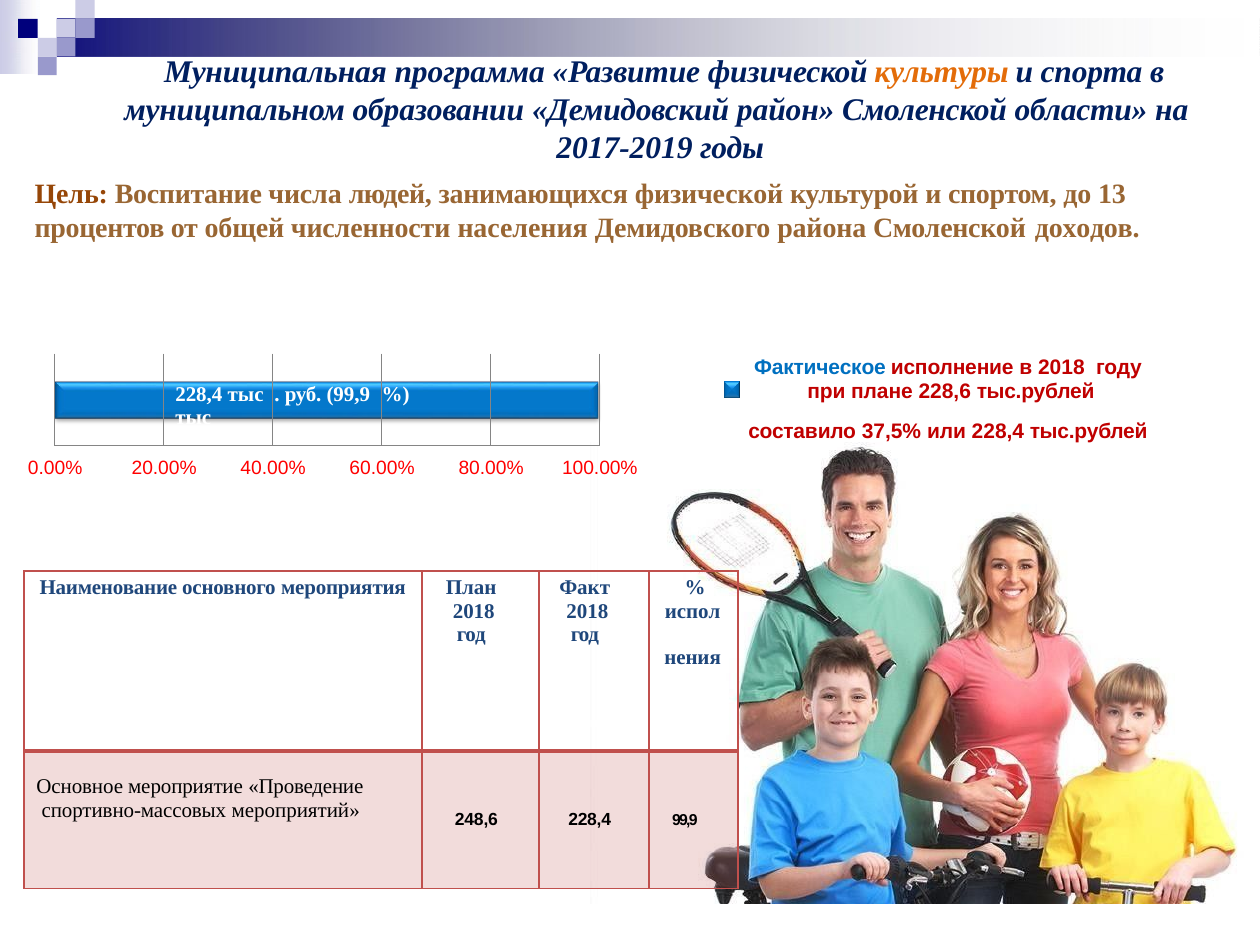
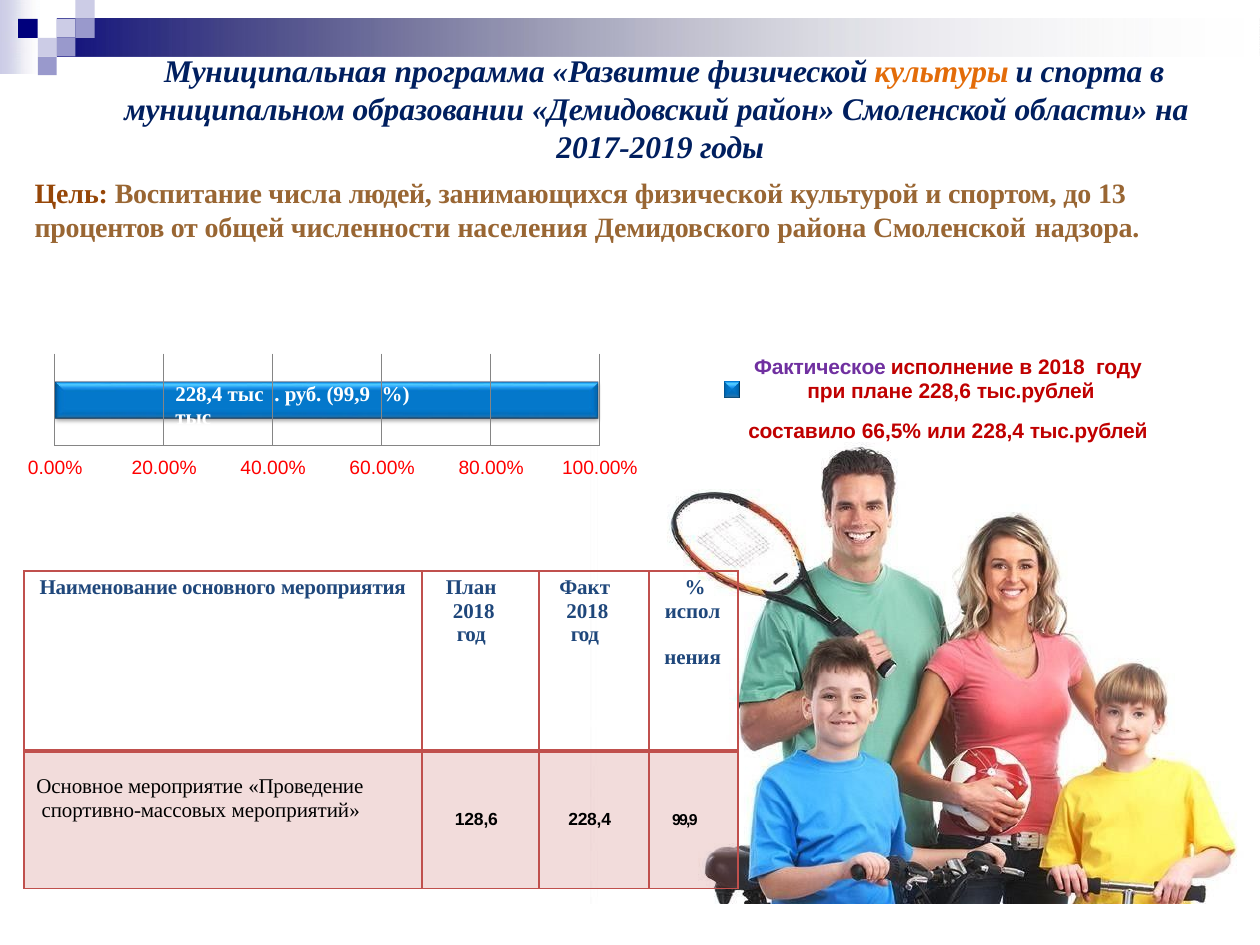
доходов: доходов -> надзора
Фактическое colour: blue -> purple
37,5%: 37,5% -> 66,5%
248,6: 248,6 -> 128,6
